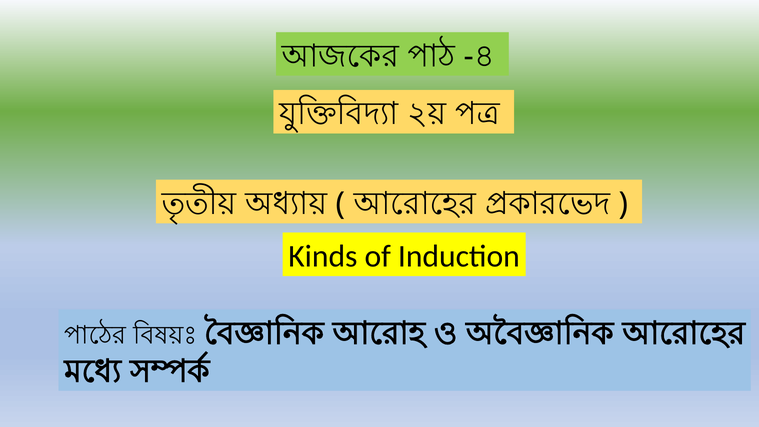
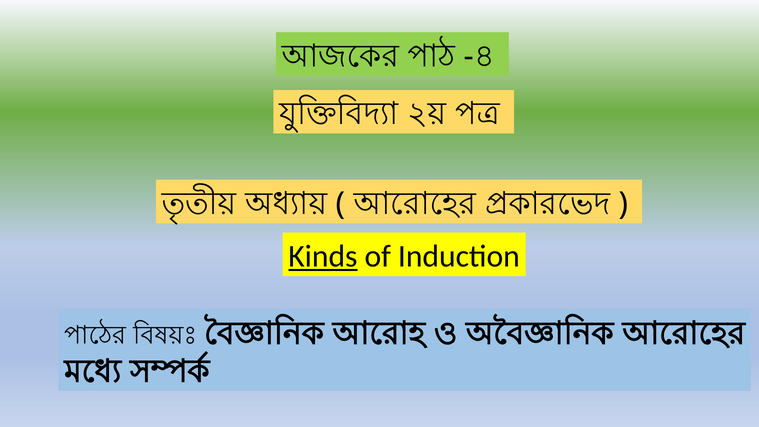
Kinds underline: none -> present
